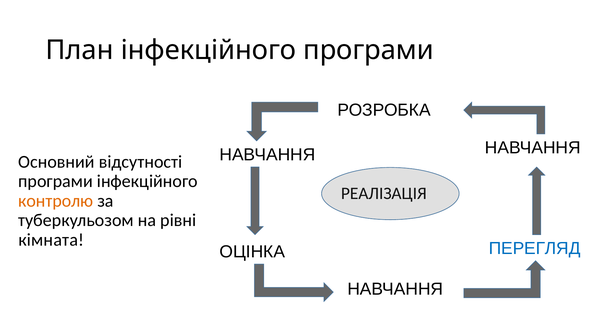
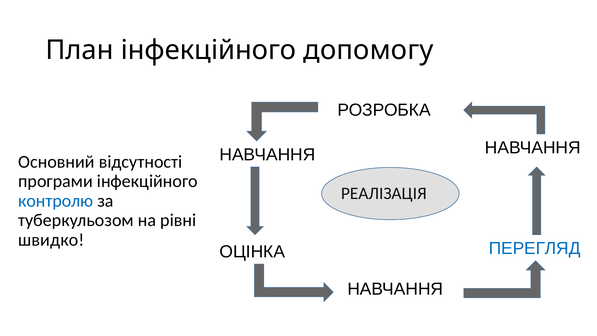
інфекційного програми: програми -> допомогу
контролю colour: orange -> blue
кімната: кімната -> швидко
